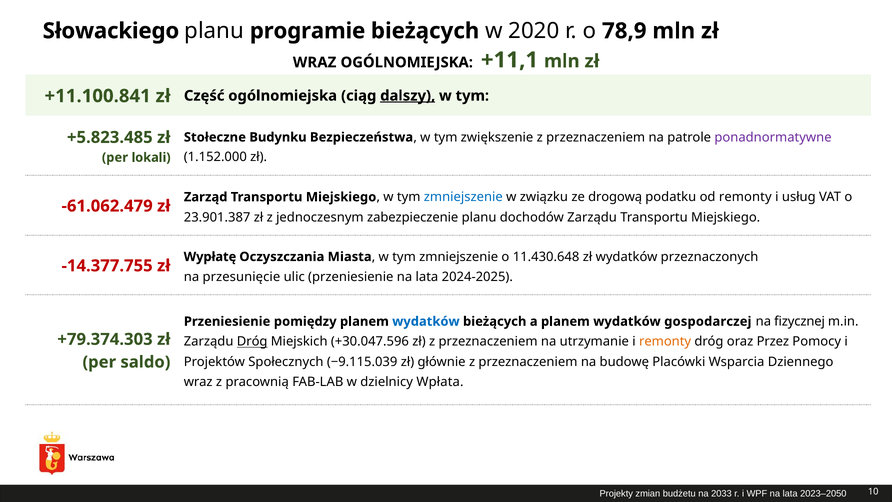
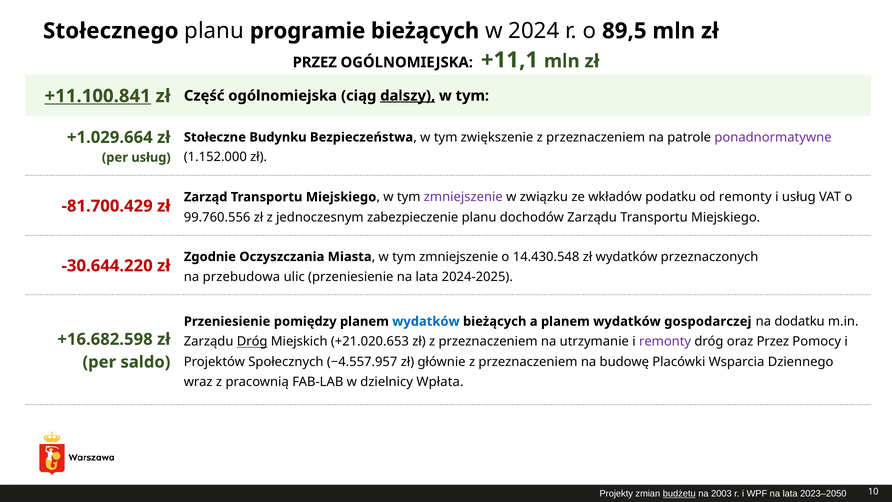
Słowackiego: Słowackiego -> Stołecznego
2020: 2020 -> 2024
78,9: 78,9 -> 89,5
WRAZ at (315, 62): WRAZ -> PRZEZ
+11.100.841 underline: none -> present
+5.823.485: +5.823.485 -> +1.029.664
per lokali: lokali -> usług
zmniejszenie at (463, 197) colour: blue -> purple
drogową: drogową -> wkładów
-61.062.479: -61.062.479 -> -81.700.429
23.901.387: 23.901.387 -> 99.760.556
Wypłatę: Wypłatę -> Zgodnie
11.430.648: 11.430.648 -> 14.430.548
-14.377.755: -14.377.755 -> -30.644.220
przesunięcie: przesunięcie -> przebudowa
fizycznej: fizycznej -> dodatku
+79.374.303: +79.374.303 -> +16.682.598
+30.047.596: +30.047.596 -> +21.020.653
remonty at (665, 342) colour: orange -> purple
−9.115.039: −9.115.039 -> −4.557.957
budżetu underline: none -> present
2033: 2033 -> 2003
